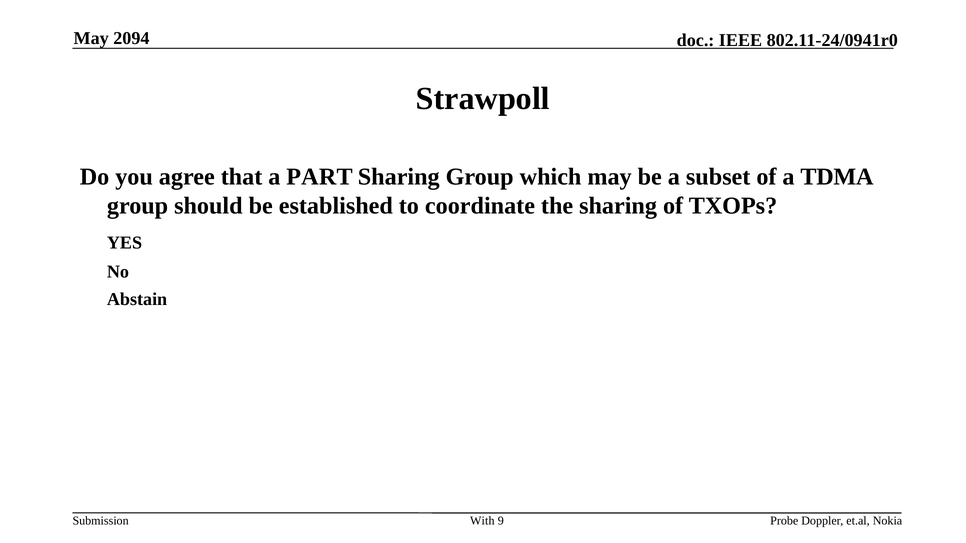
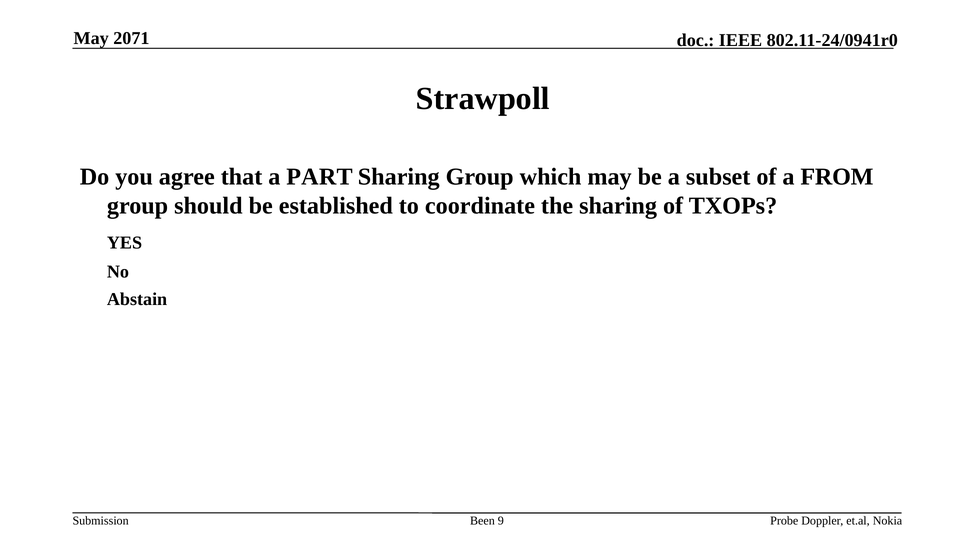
2094: 2094 -> 2071
TDMA: TDMA -> FROM
With: With -> Been
